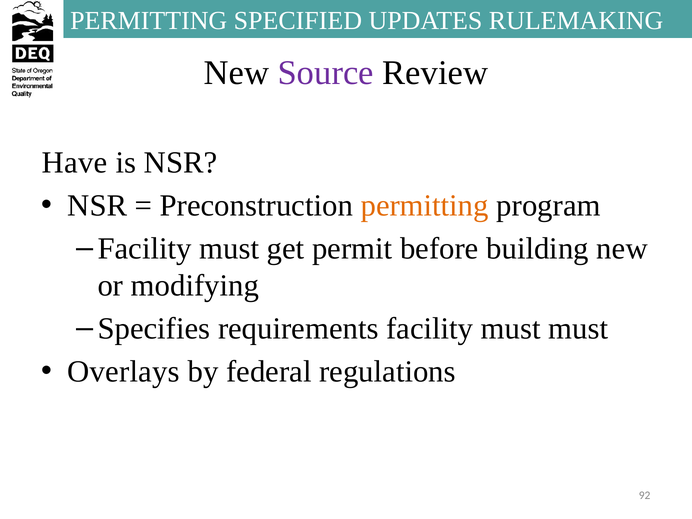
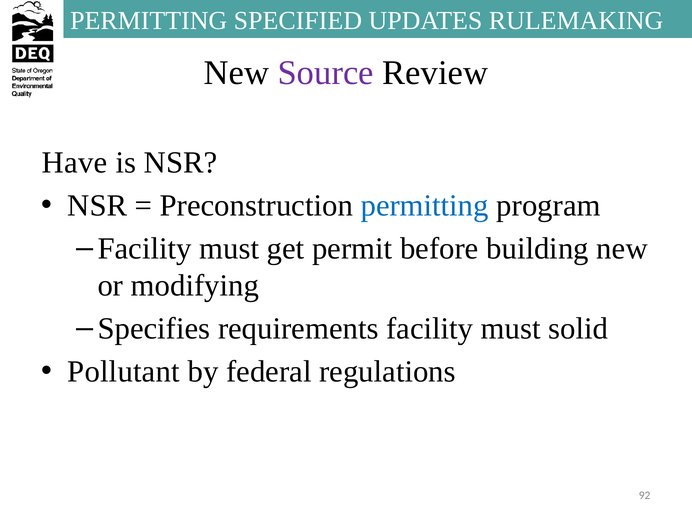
permitting at (425, 206) colour: orange -> blue
must must: must -> solid
Overlays: Overlays -> Pollutant
